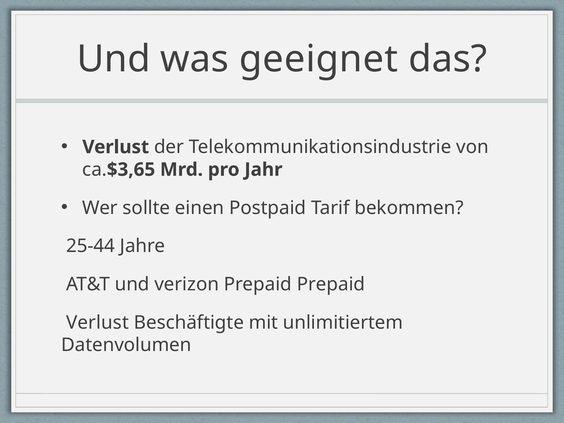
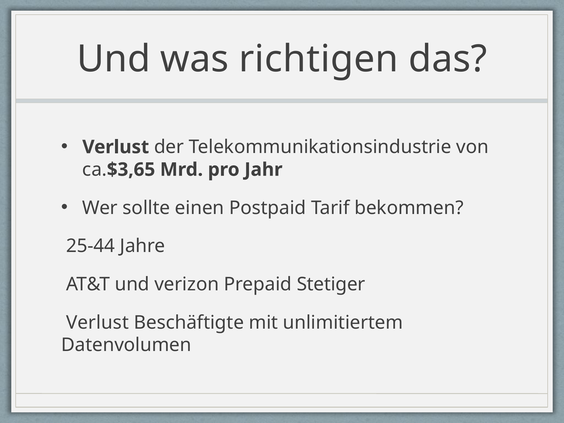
geeignet: geeignet -> richtigen
Prepaid Prepaid: Prepaid -> Stetiger
